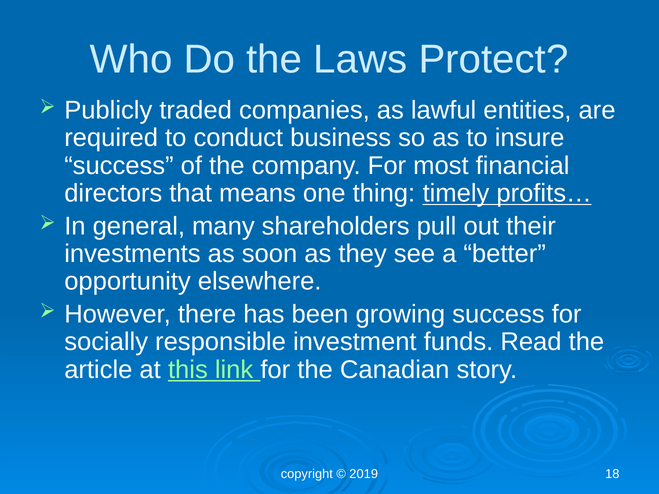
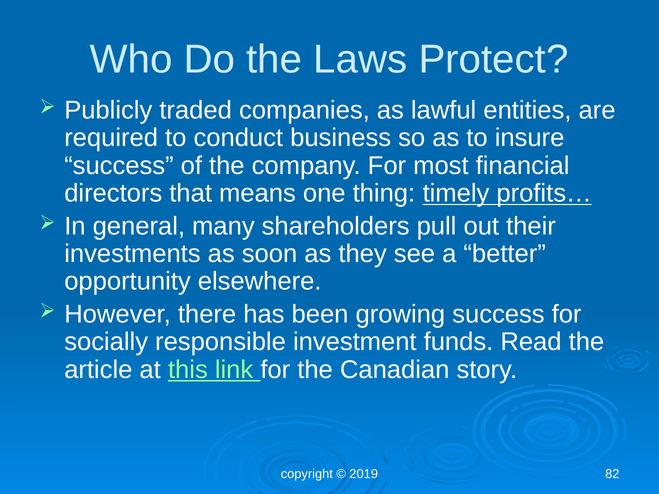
18: 18 -> 82
